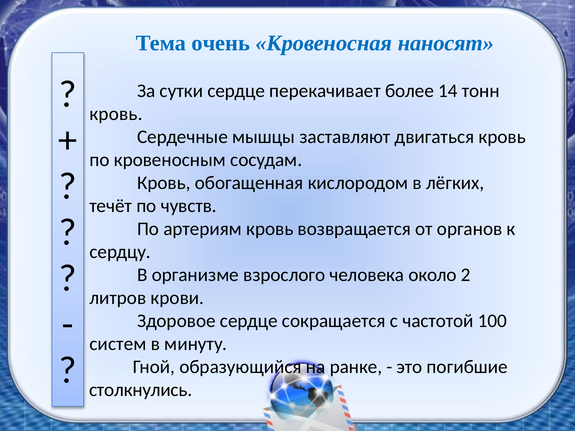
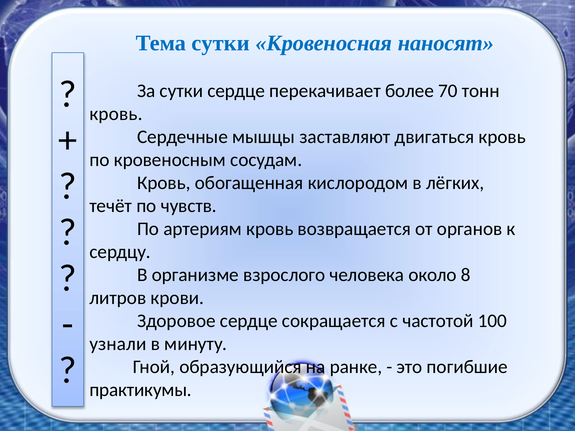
Тема очень: очень -> сутки
14: 14 -> 70
2: 2 -> 8
систем: систем -> узнали
столкнулись: столкнулись -> практикумы
